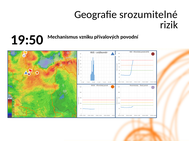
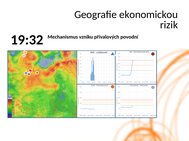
srozumitelné: srozumitelné -> ekonomickou
19:50: 19:50 -> 19:32
